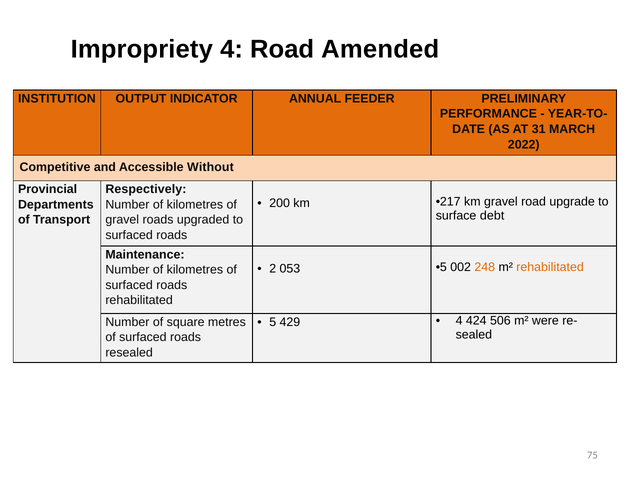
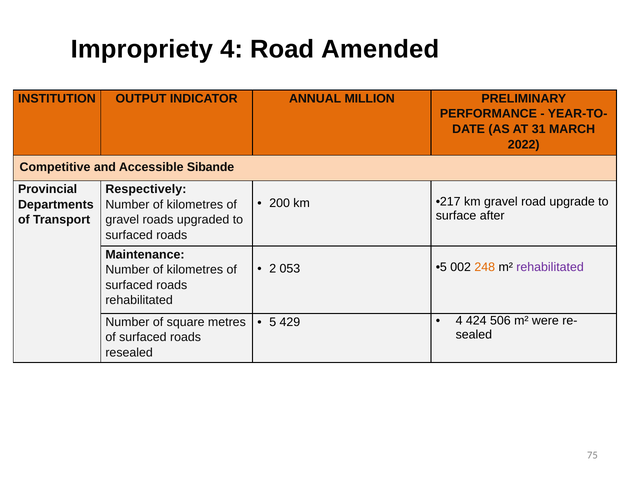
FEEDER: FEEDER -> MILLION
Without: Without -> Sibande
debt: debt -> after
rehabilitated at (550, 267) colour: orange -> purple
